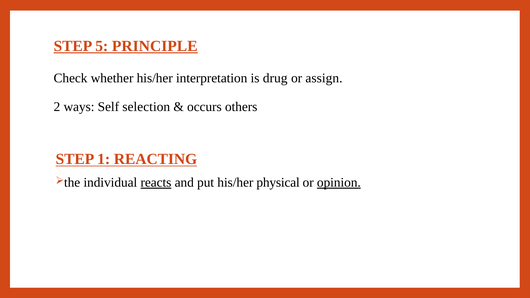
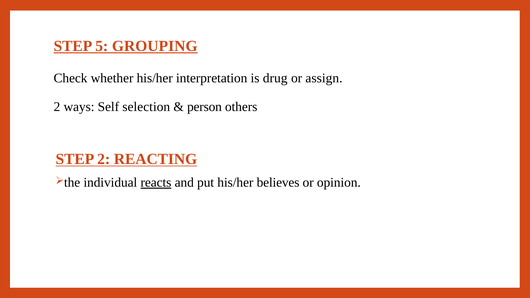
PRINCIPLE: PRINCIPLE -> GROUPING
occurs: occurs -> person
STEP 1: 1 -> 2
physical: physical -> believes
opinion underline: present -> none
